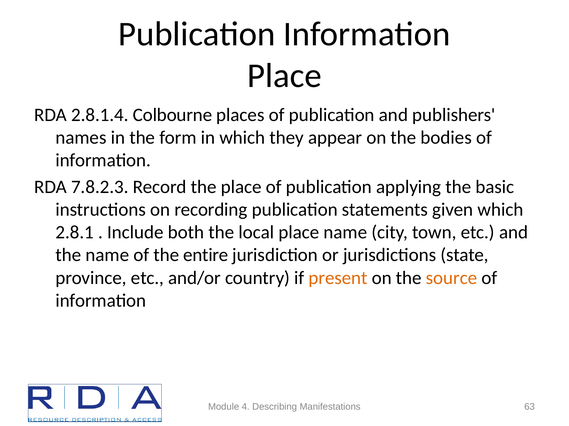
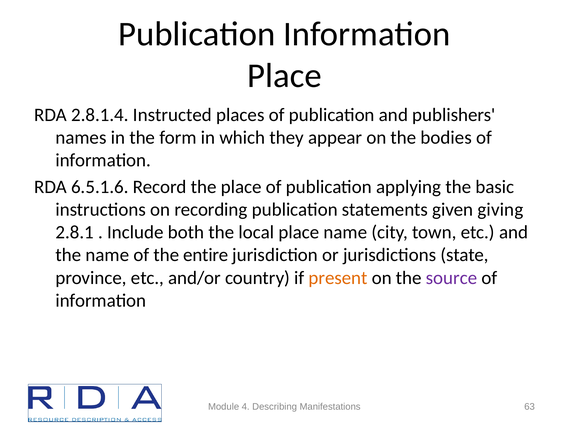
Colbourne: Colbourne -> Instructed
7.8.2.3: 7.8.2.3 -> 6.5.1.6
given which: which -> giving
source colour: orange -> purple
